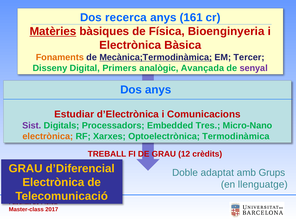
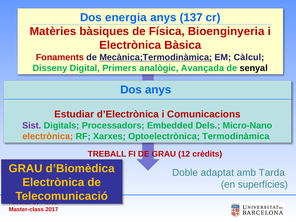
recerca: recerca -> energia
161: 161 -> 137
Matèries underline: present -> none
Fonaments colour: orange -> red
Tercer: Tercer -> Càlcul
senyal colour: purple -> black
Tres: Tres -> Dels
d’Diferencial: d’Diferencial -> d’Biomèdica
Grups: Grups -> Tarda
llenguatge: llenguatge -> superfícies
